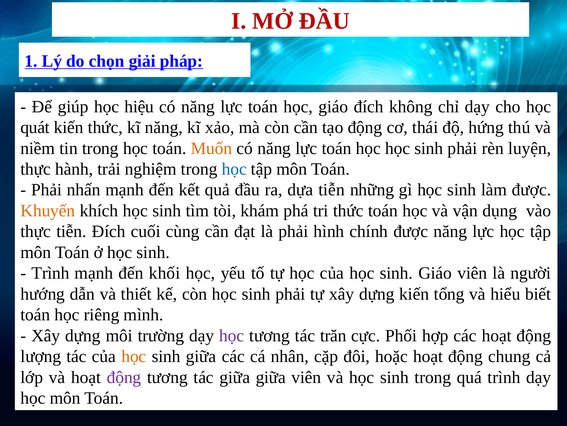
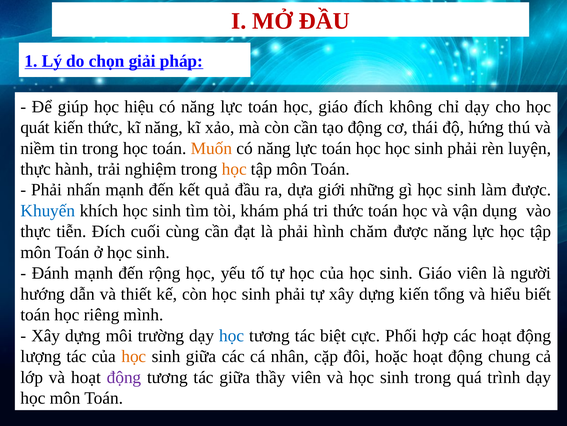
học at (234, 169) colour: blue -> orange
dựa tiễn: tiễn -> giới
Khuyến colour: orange -> blue
chính: chính -> chăm
Trình at (51, 273): Trình -> Đánh
khối: khối -> rộng
học at (232, 335) colour: purple -> blue
trăn: trăn -> biệt
giữa giữa: giữa -> thầy
